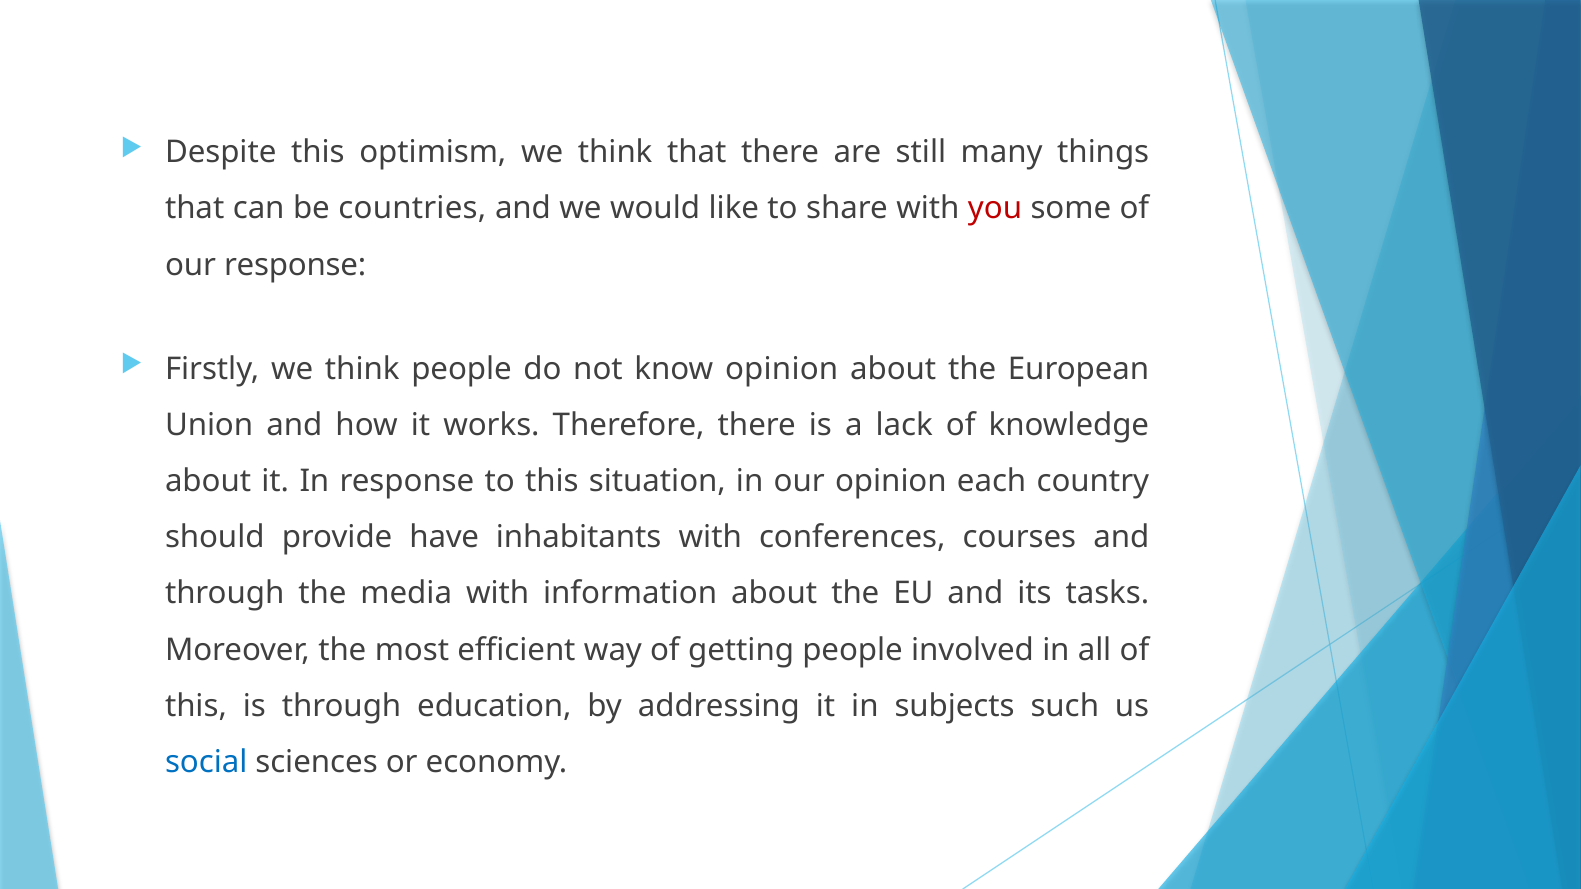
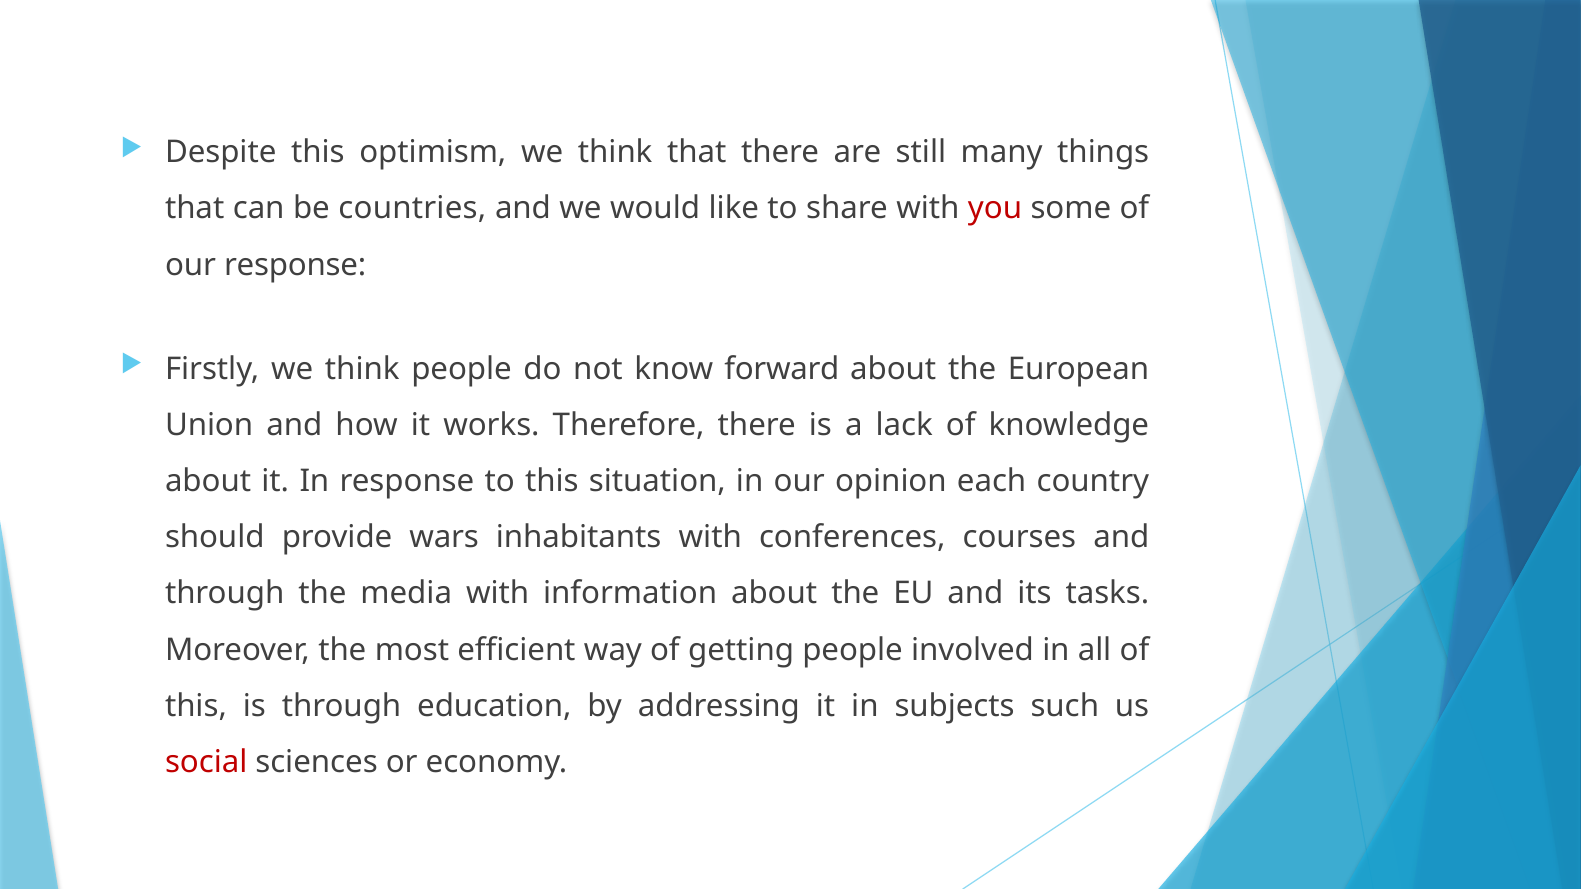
know opinion: opinion -> forward
have: have -> wars
social colour: blue -> red
